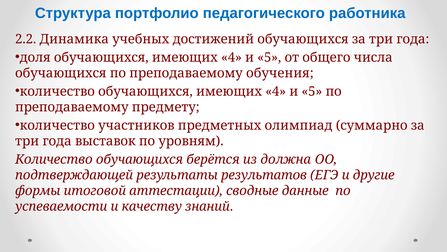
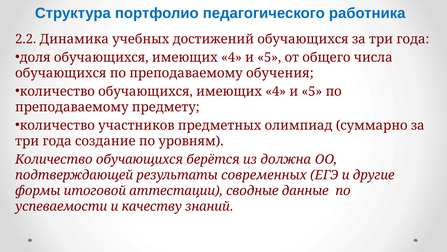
выставок: выставок -> создание
результатов: результатов -> современных
